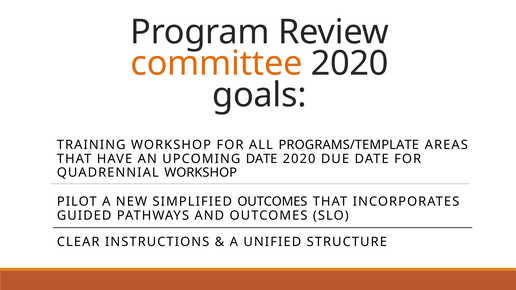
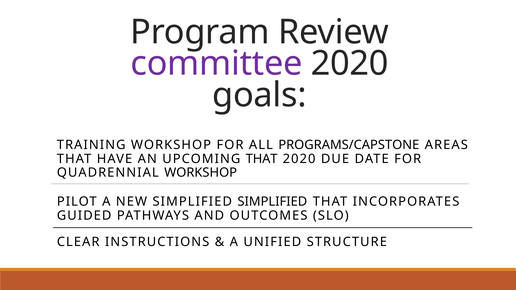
committee colour: orange -> purple
PROGRAMS/TEMPLATE: PROGRAMS/TEMPLATE -> PROGRAMS/CAPSTONE
UPCOMING DATE: DATE -> THAT
SIMPLIFIED OUTCOMES: OUTCOMES -> SIMPLIFIED
